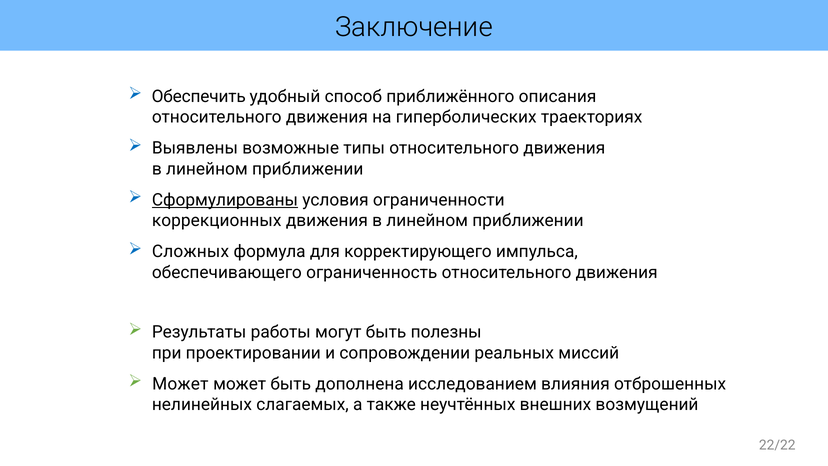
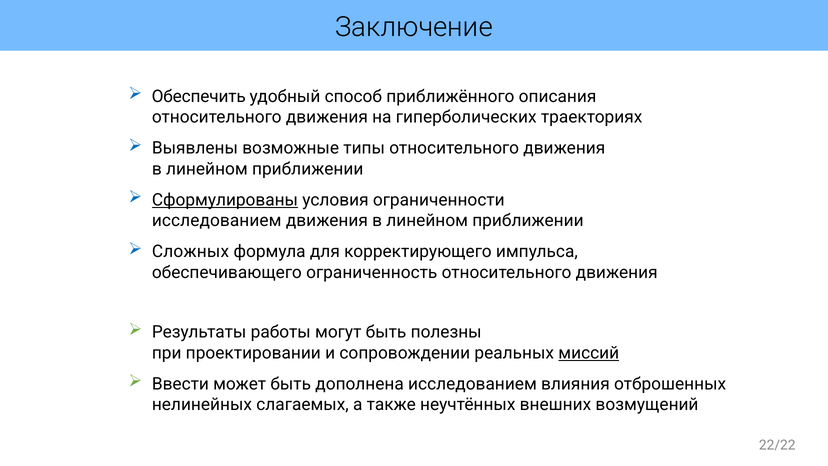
коррекционных at (217, 220): коррекционных -> исследованием
миссий underline: none -> present
Может at (180, 384): Может -> Ввести
